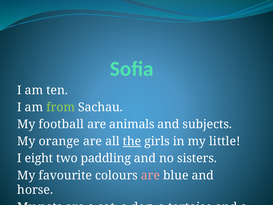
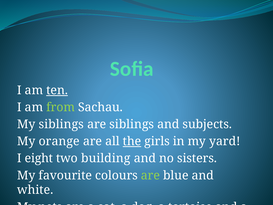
ten underline: none -> present
My football: football -> siblings
are animals: animals -> siblings
little: little -> yard
paddling: paddling -> building
are at (150, 175) colour: pink -> light green
horse: horse -> white
